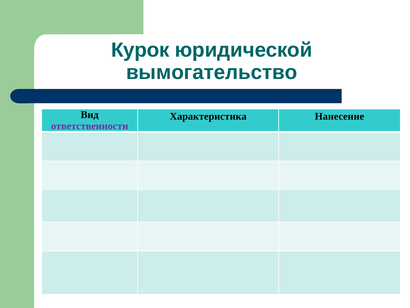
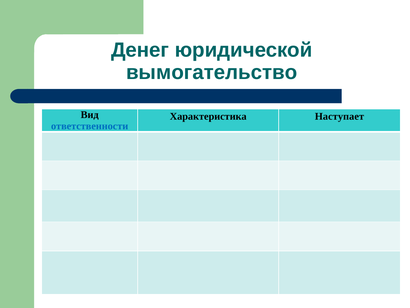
Курок: Курок -> Денег
Нанесение: Нанесение -> Наступает
ответственности colour: purple -> blue
